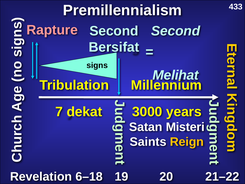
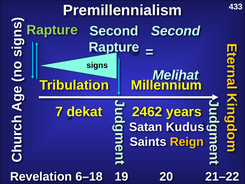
Rapture at (52, 30) colour: pink -> light green
Bersifat at (114, 47): Bersifat -> Rapture
3000: 3000 -> 2462
Misteri: Misteri -> Kudus
